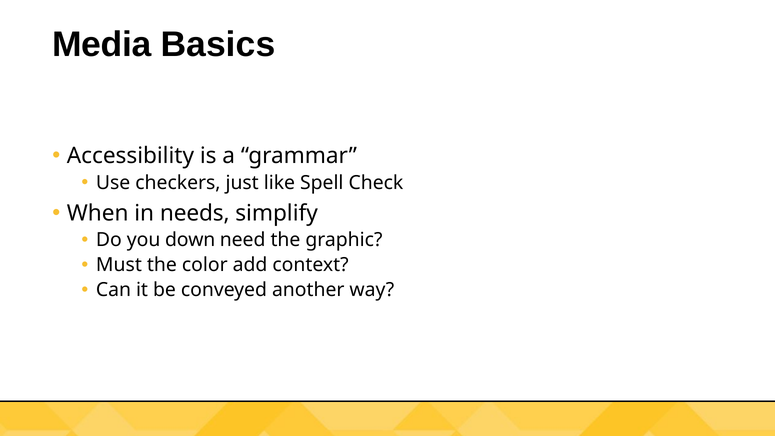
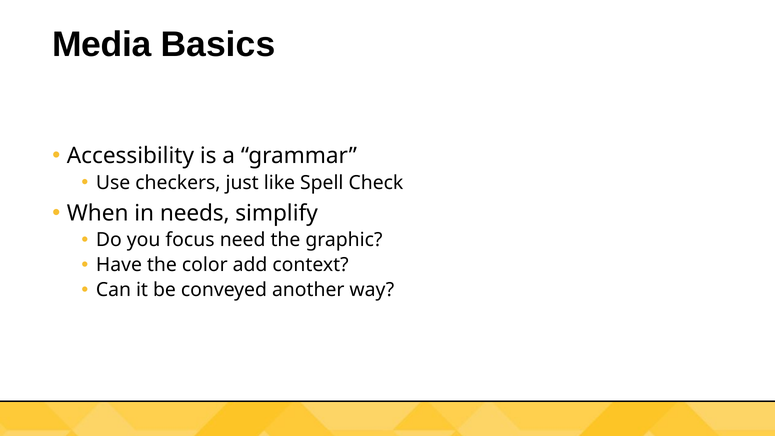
down: down -> focus
Must: Must -> Have
